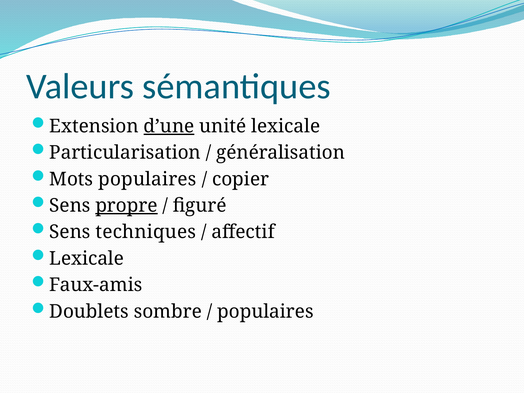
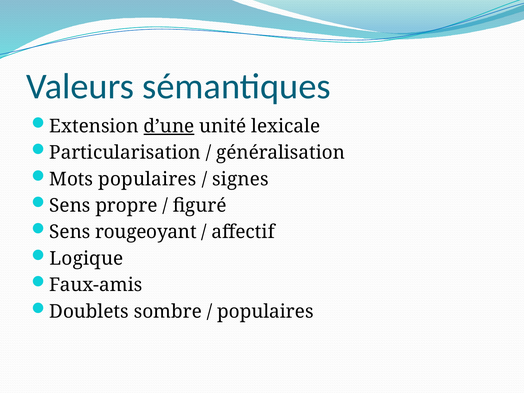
copier: copier -> signes
propre underline: present -> none
techniques: techniques -> rougeoyant
Lexicale at (87, 259): Lexicale -> Logique
